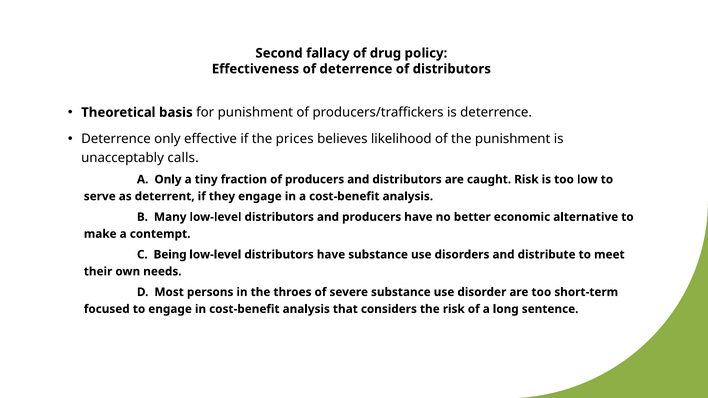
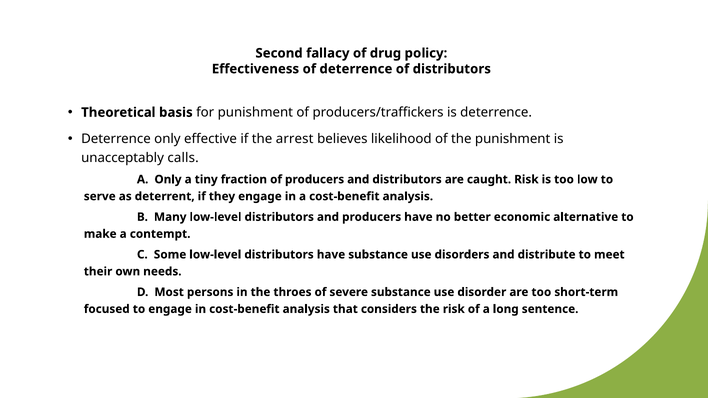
prices: prices -> arrest
Being: Being -> Some
